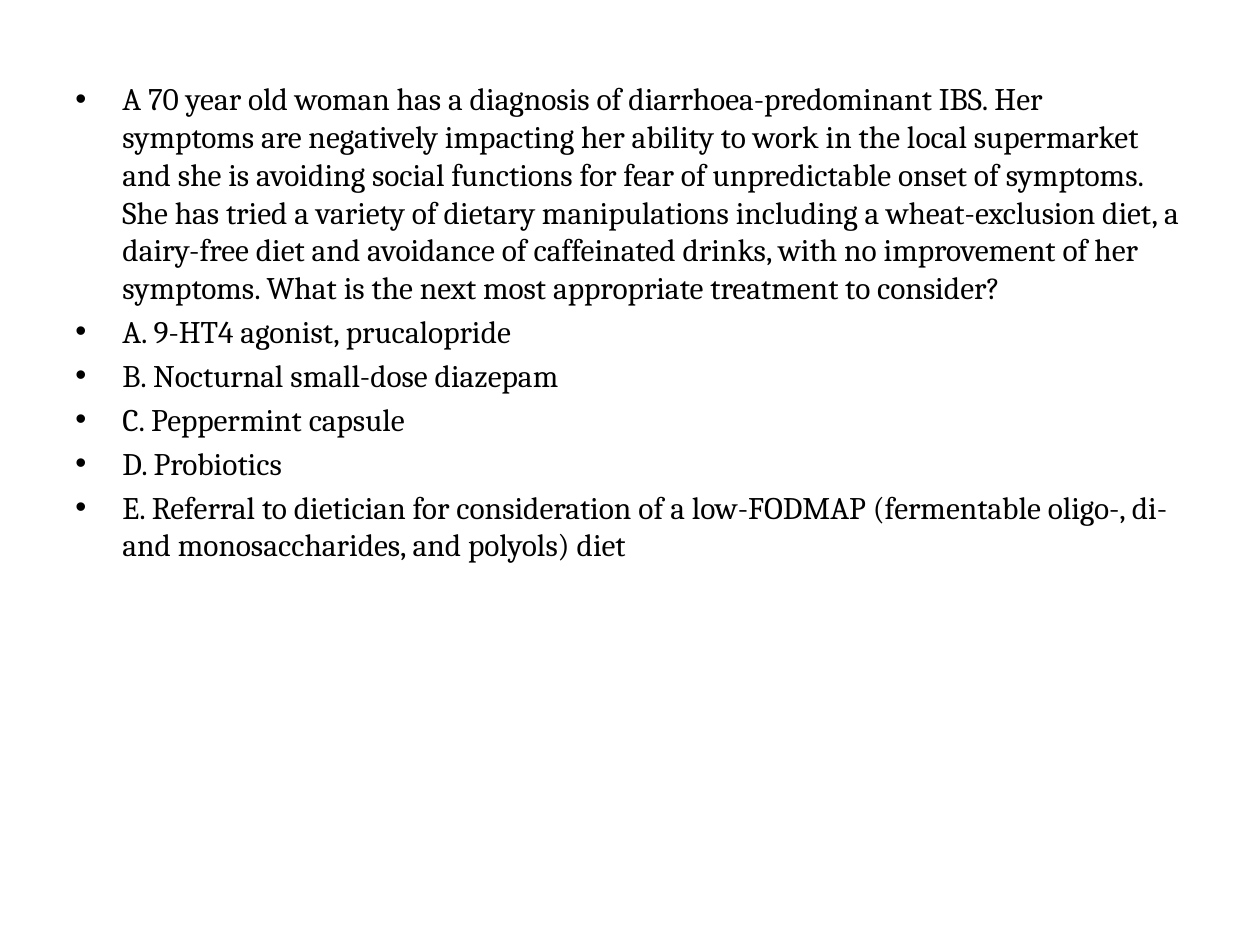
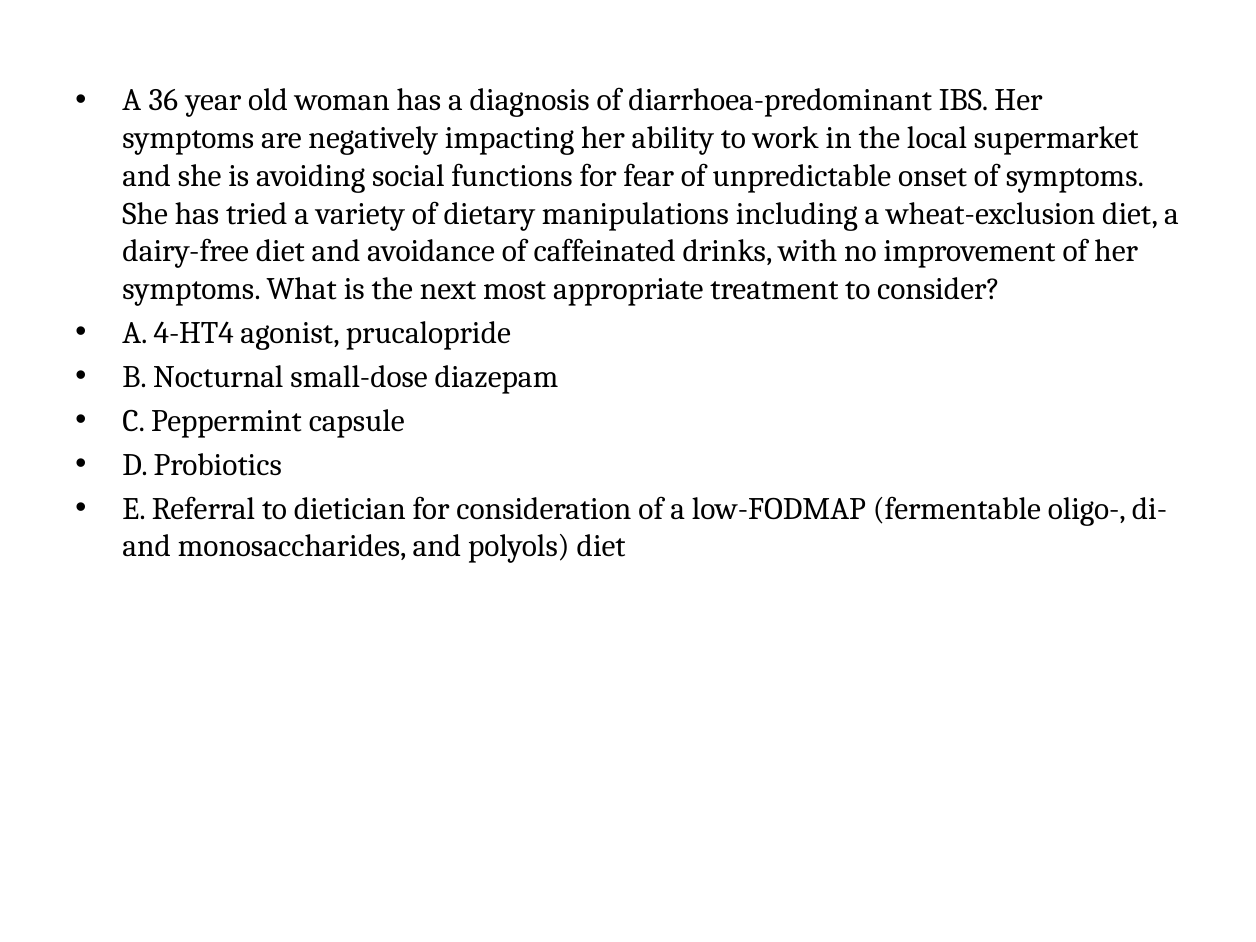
70: 70 -> 36
9-HT4: 9-HT4 -> 4-HT4
